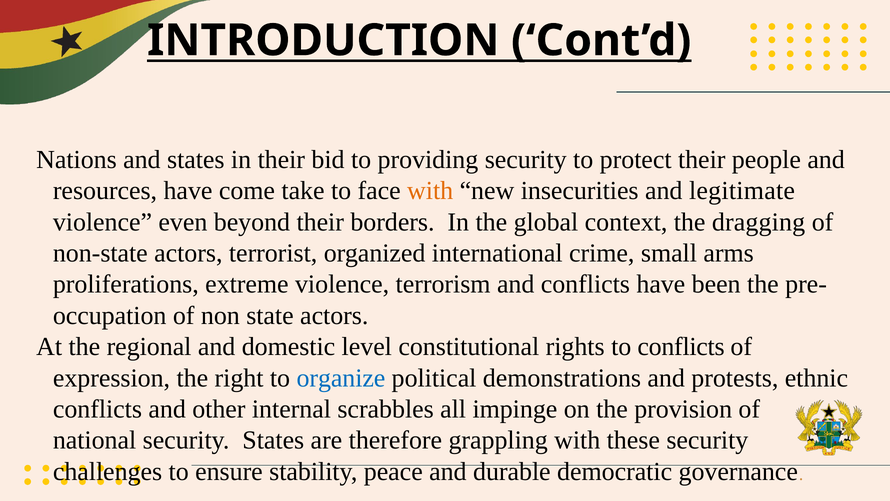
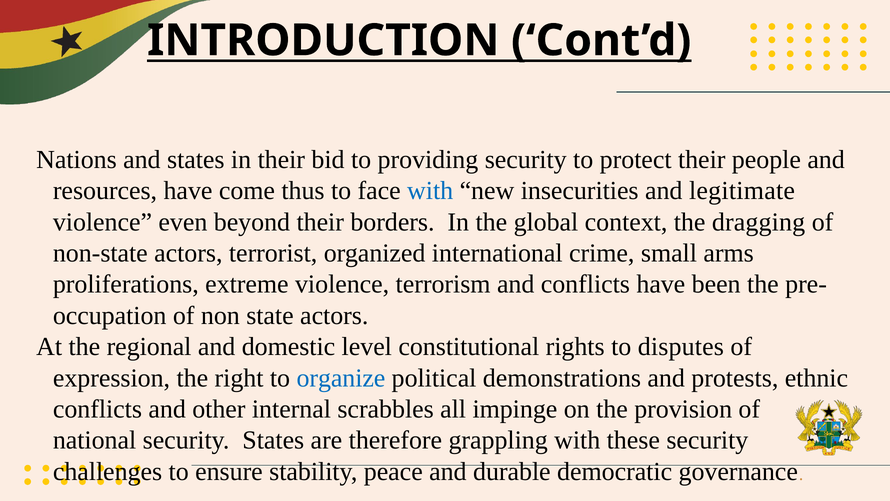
take: take -> thus
with at (430, 191) colour: orange -> blue
to conflicts: conflicts -> disputes
